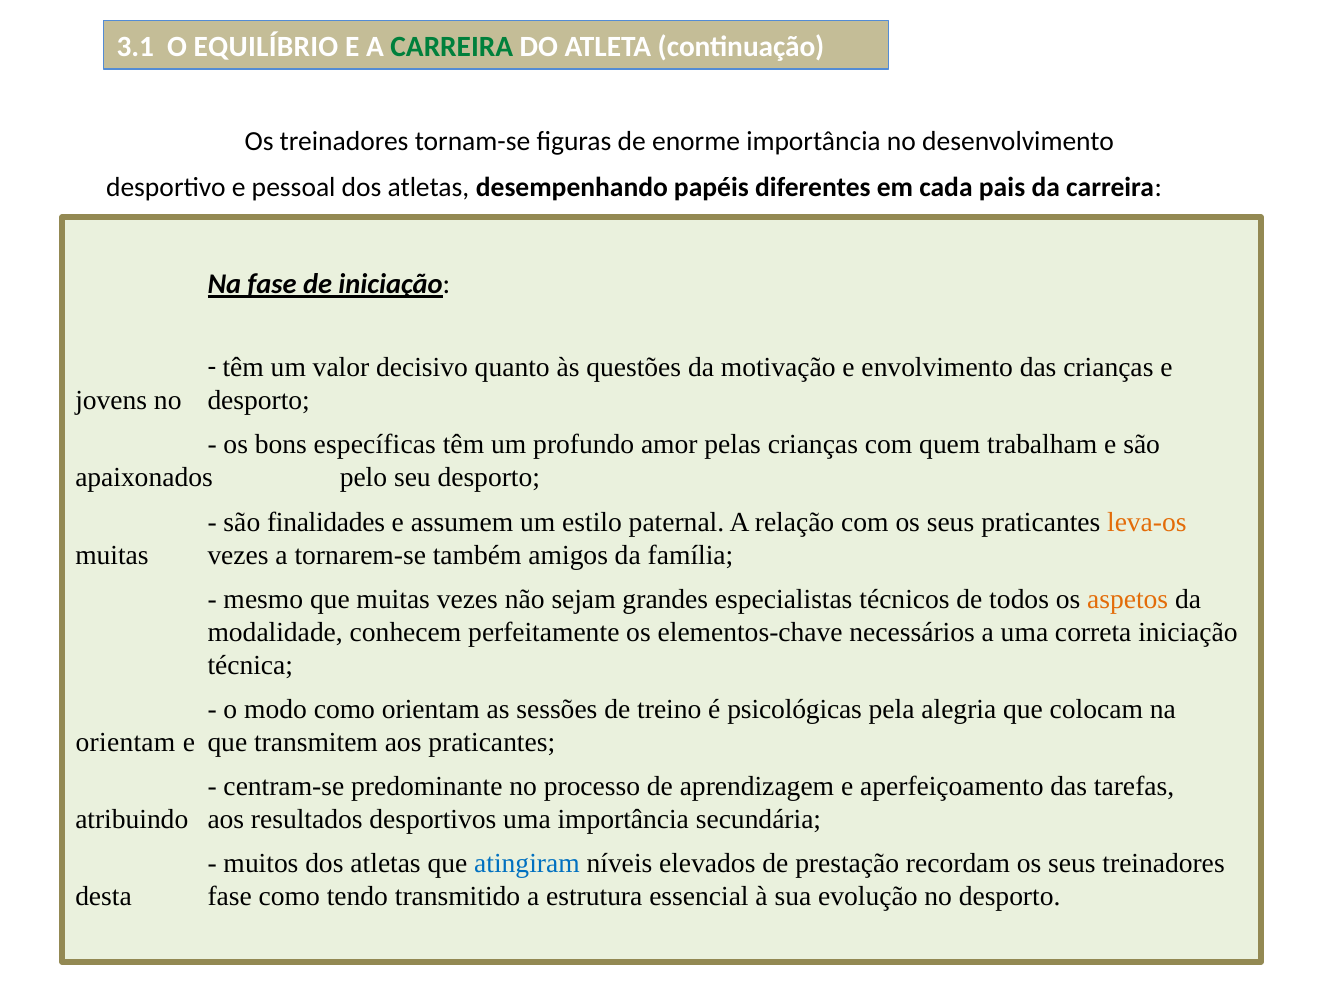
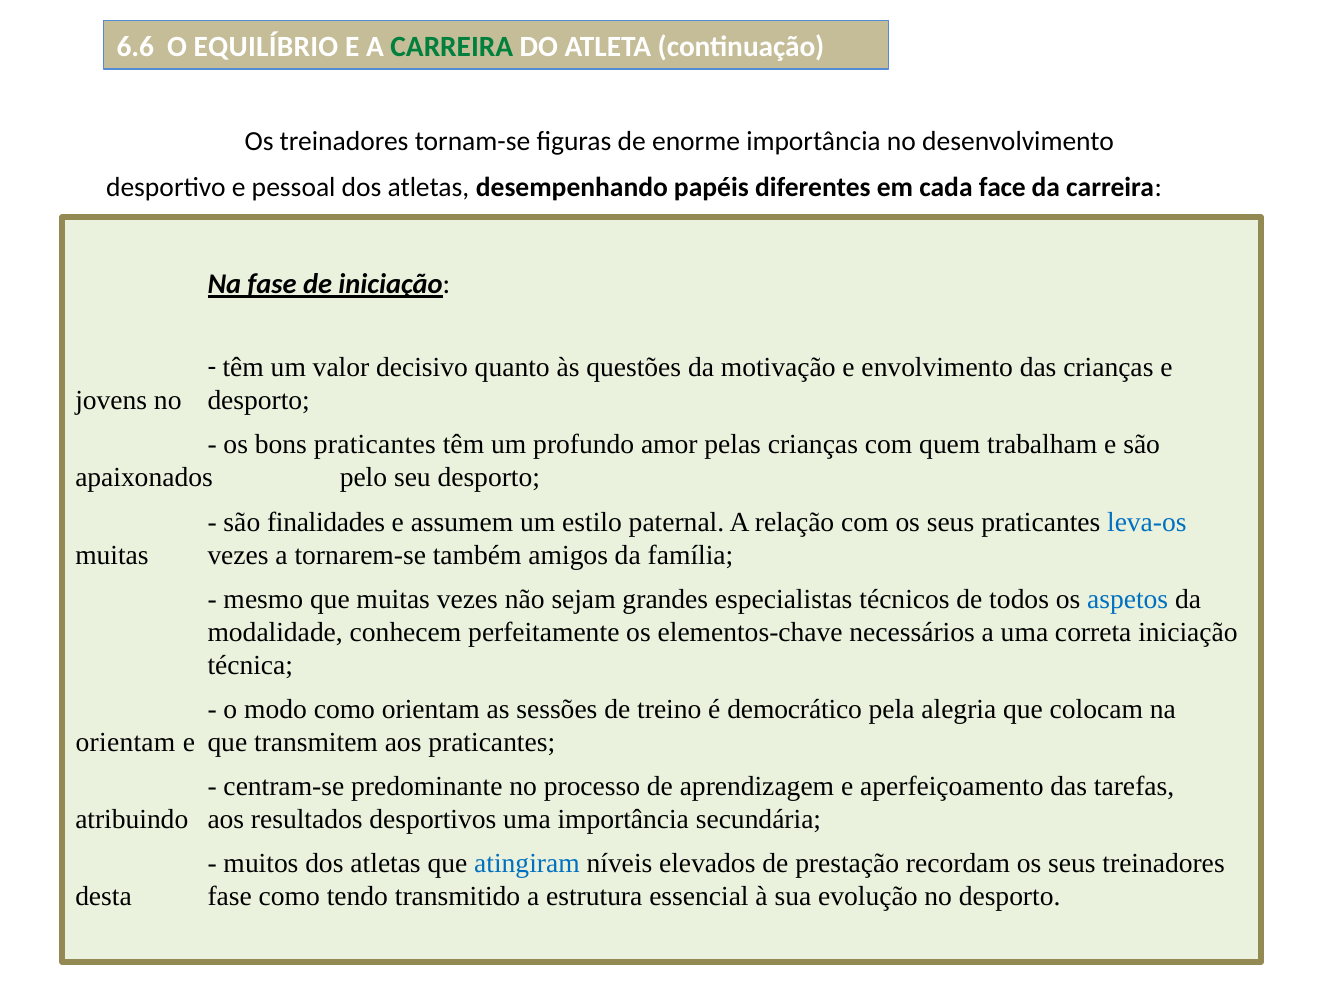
3.1: 3.1 -> 6.6
pais: pais -> face
bons específicas: específicas -> praticantes
leva-os colour: orange -> blue
aspetos colour: orange -> blue
psicológicas: psicológicas -> democrático
